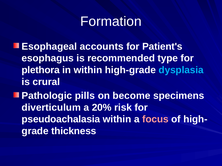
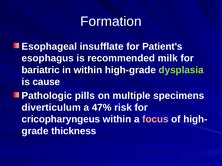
accounts: accounts -> insufflate
type: type -> milk
plethora: plethora -> bariatric
dysplasia colour: light blue -> light green
crural: crural -> cause
become: become -> multiple
20%: 20% -> 47%
pseudoachalasia: pseudoachalasia -> cricopharyngeus
